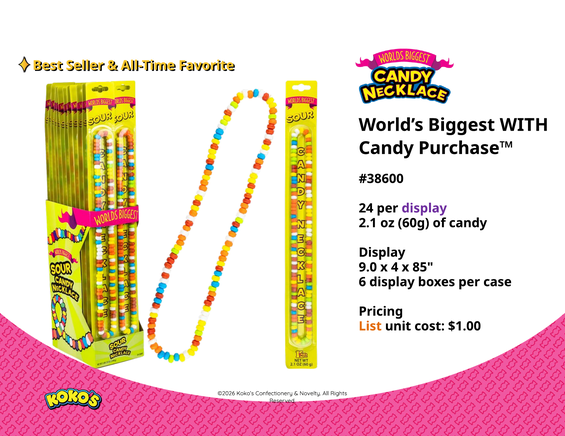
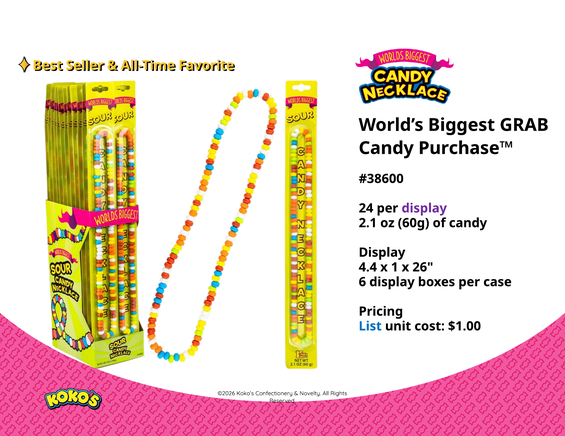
WITH: WITH -> GRAB
9.0: 9.0 -> 4.4
4: 4 -> 1
85: 85 -> 26
List colour: orange -> blue
